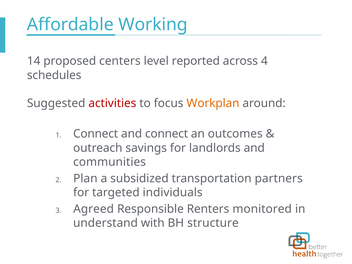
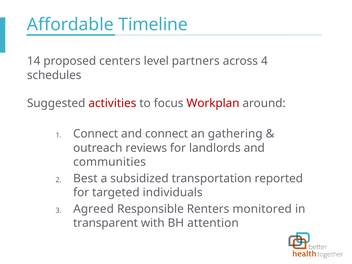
Working: Working -> Timeline
reported: reported -> partners
Workplan colour: orange -> red
outcomes: outcomes -> gathering
savings: savings -> reviews
Plan: Plan -> Best
partners: partners -> reported
understand: understand -> transparent
structure: structure -> attention
